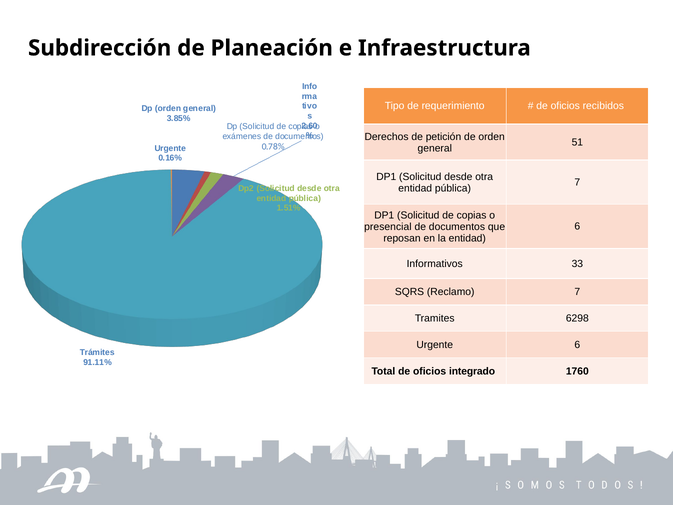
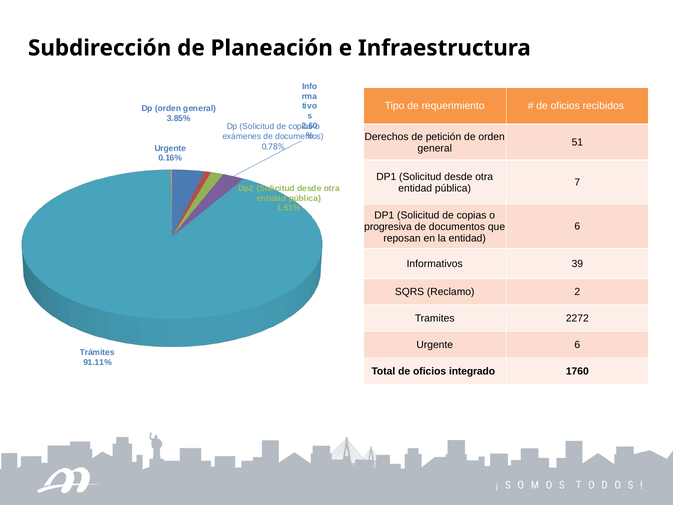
presencial: presencial -> progresiva
33: 33 -> 39
Reclamo 7: 7 -> 2
6298: 6298 -> 2272
